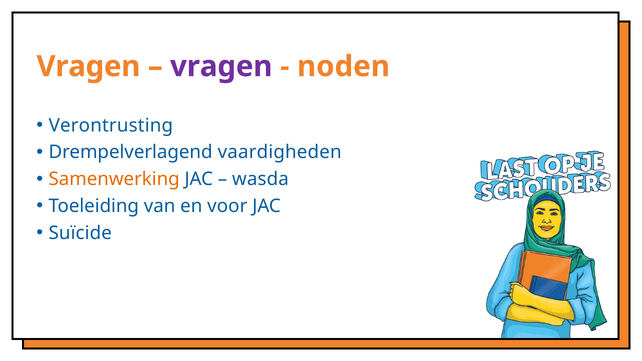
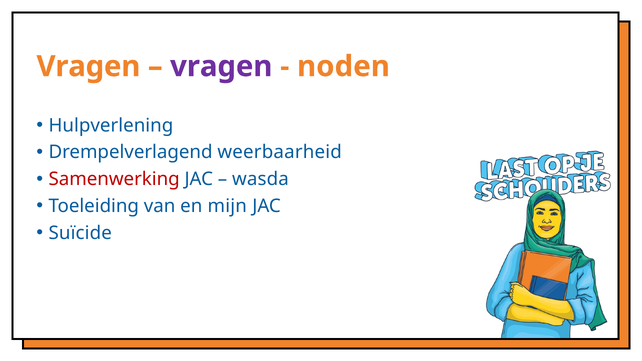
Verontrusting: Verontrusting -> Hulpverlening
vaardigheden: vaardigheden -> weerbaarheid
Samenwerking colour: orange -> red
voor: voor -> mijn
